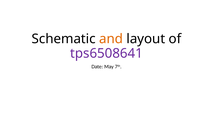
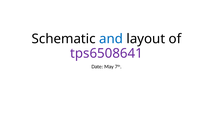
and colour: orange -> blue
